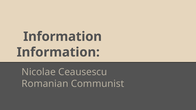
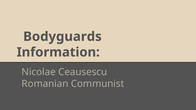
Information at (63, 37): Information -> Bodyguards
